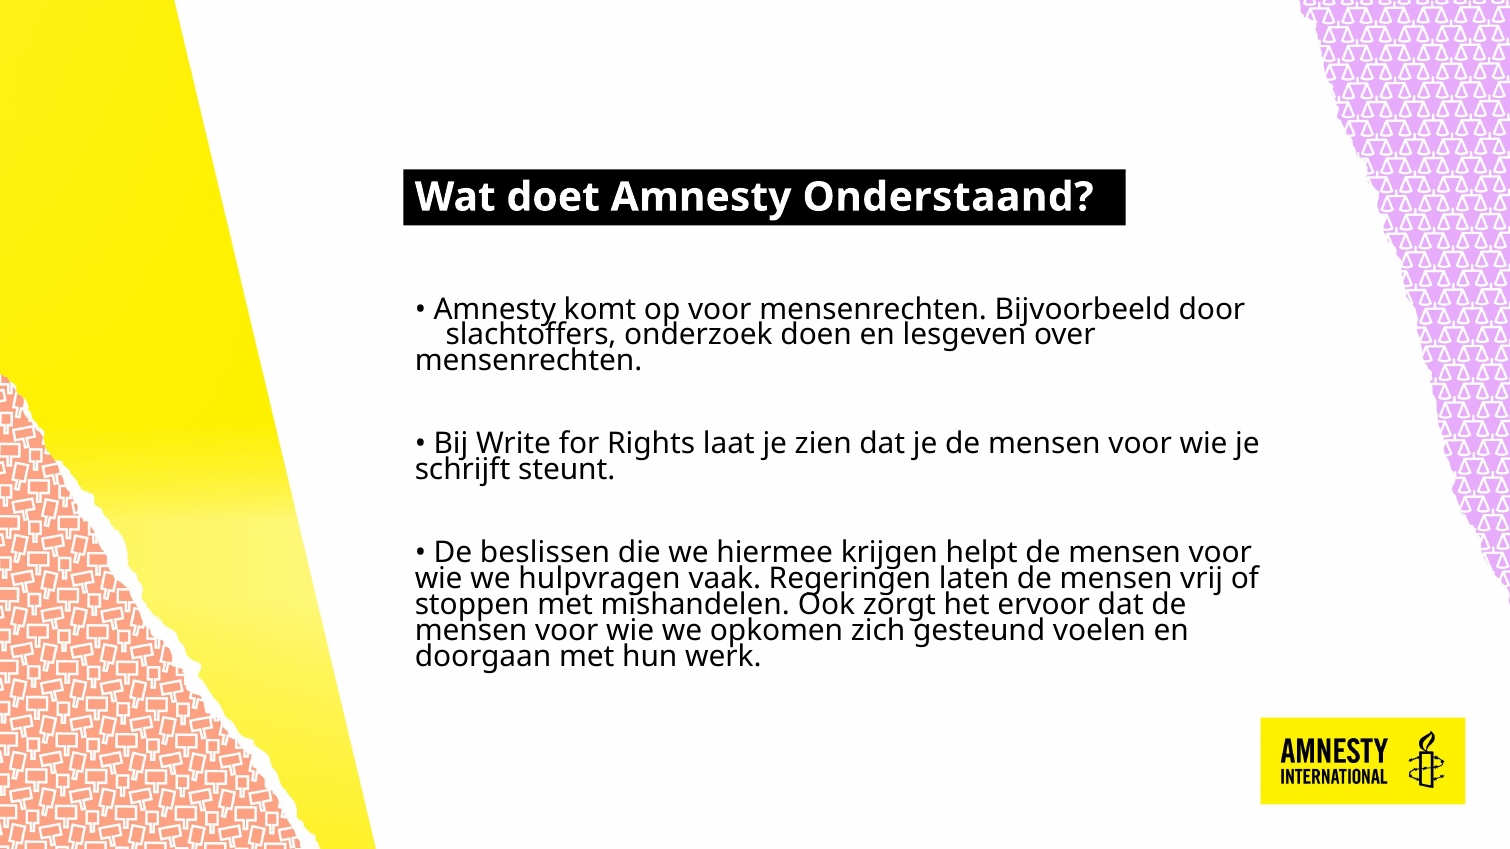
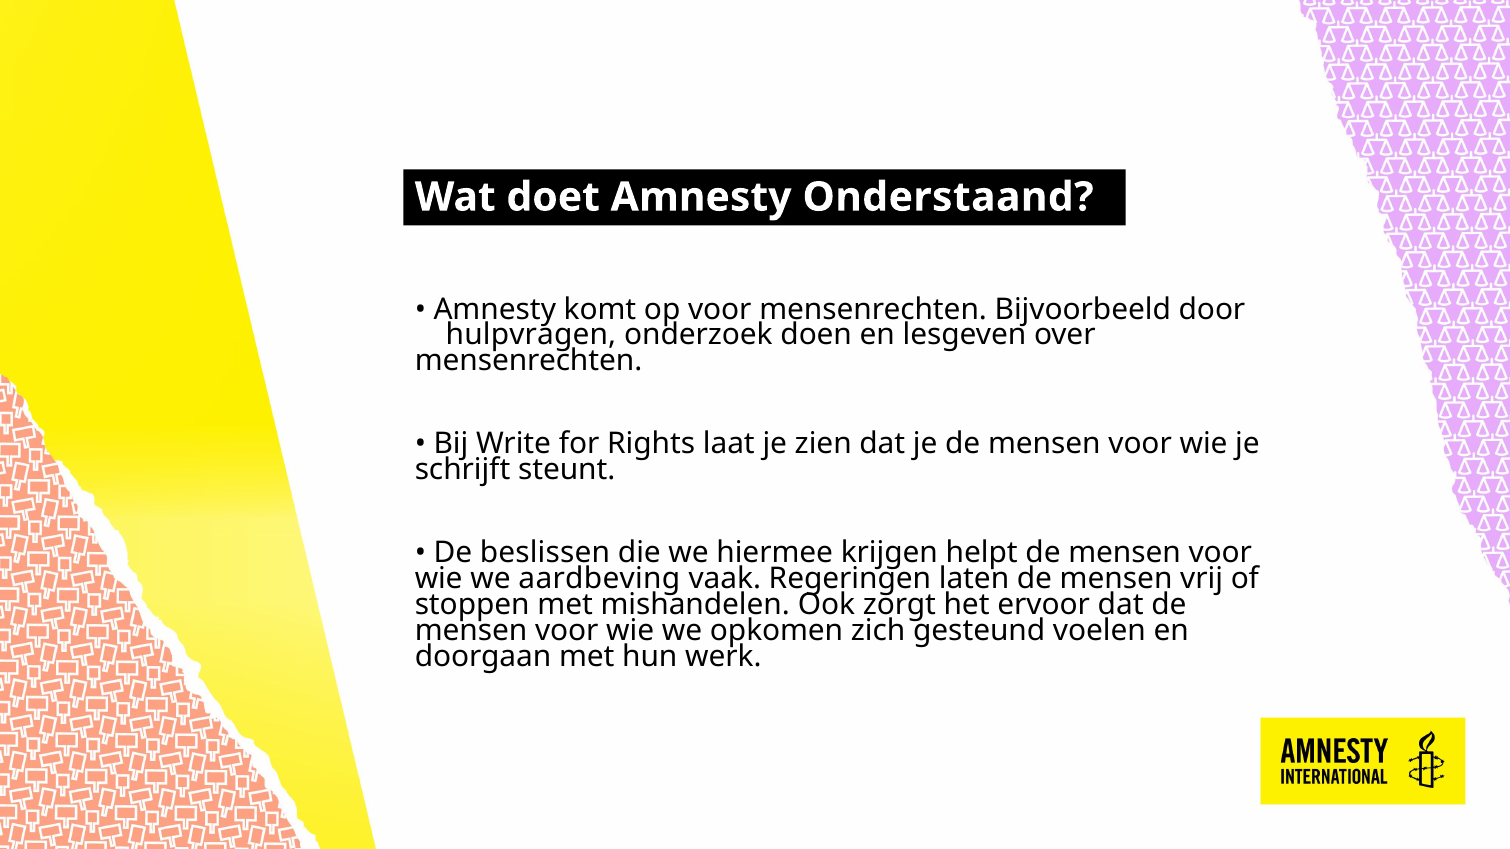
slachtoffers: slachtoffers -> hulpvragen
hulpvragen: hulpvragen -> aardbeving
